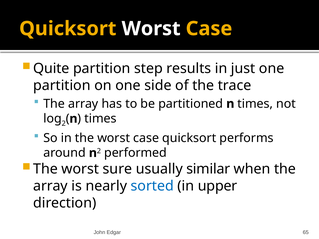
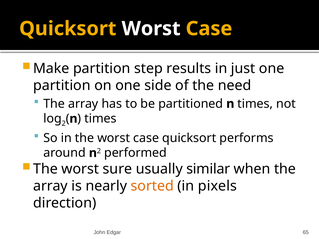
Quite: Quite -> Make
trace: trace -> need
sorted colour: blue -> orange
upper: upper -> pixels
